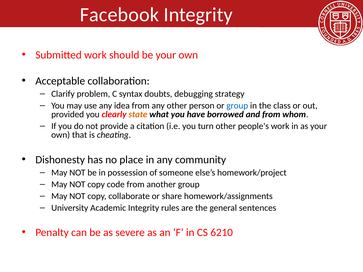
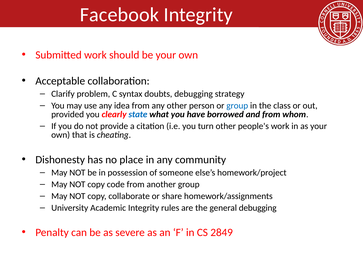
state colour: orange -> blue
general sentences: sentences -> debugging
6210: 6210 -> 2849
